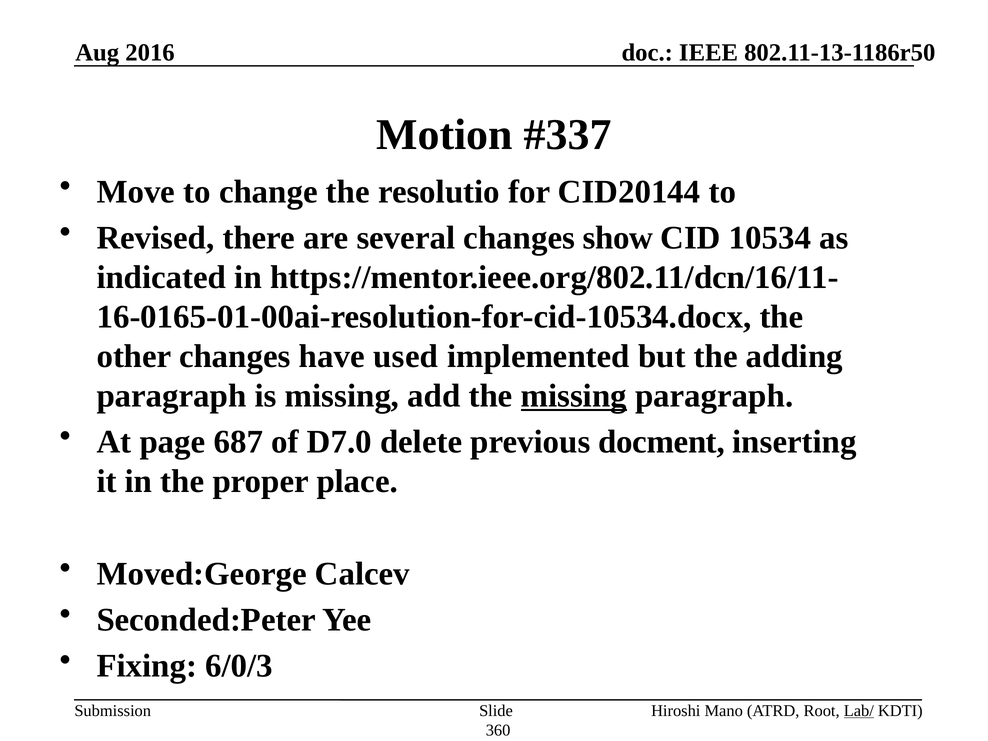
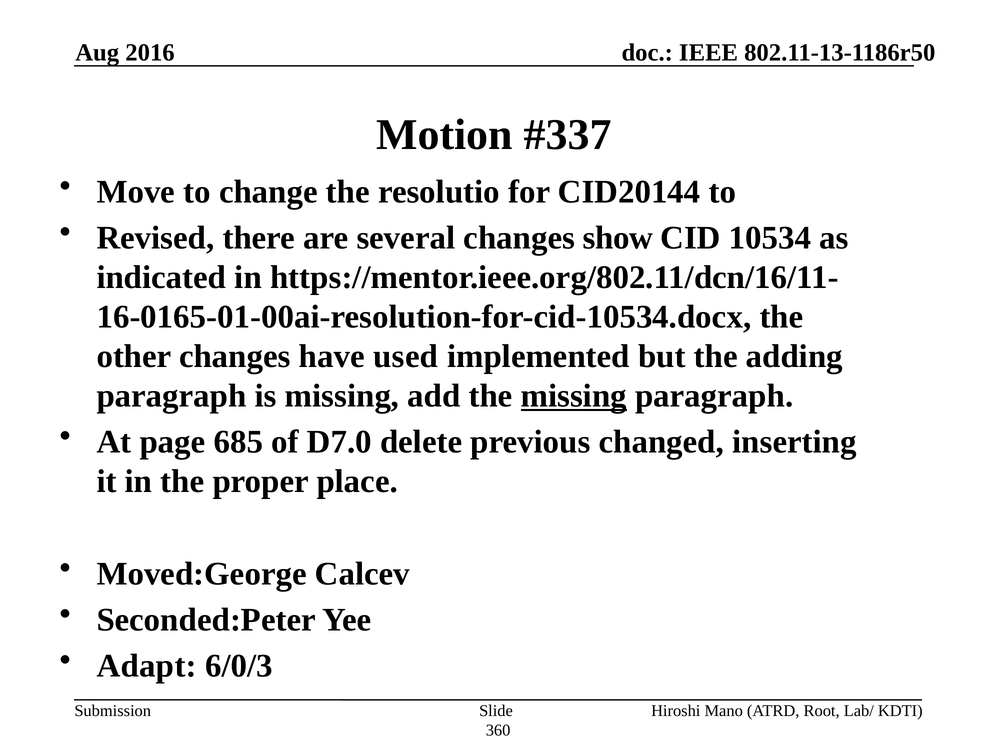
687: 687 -> 685
docment: docment -> changed
Fixing: Fixing -> Adapt
Lab/ underline: present -> none
